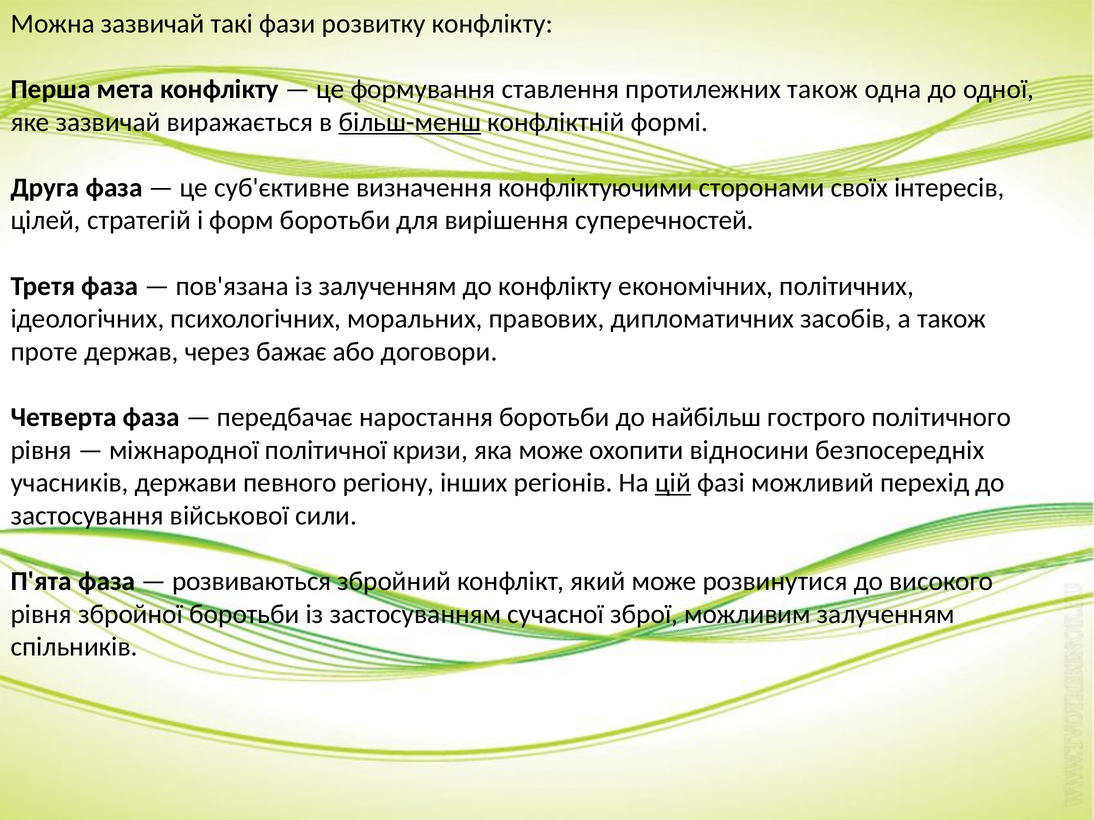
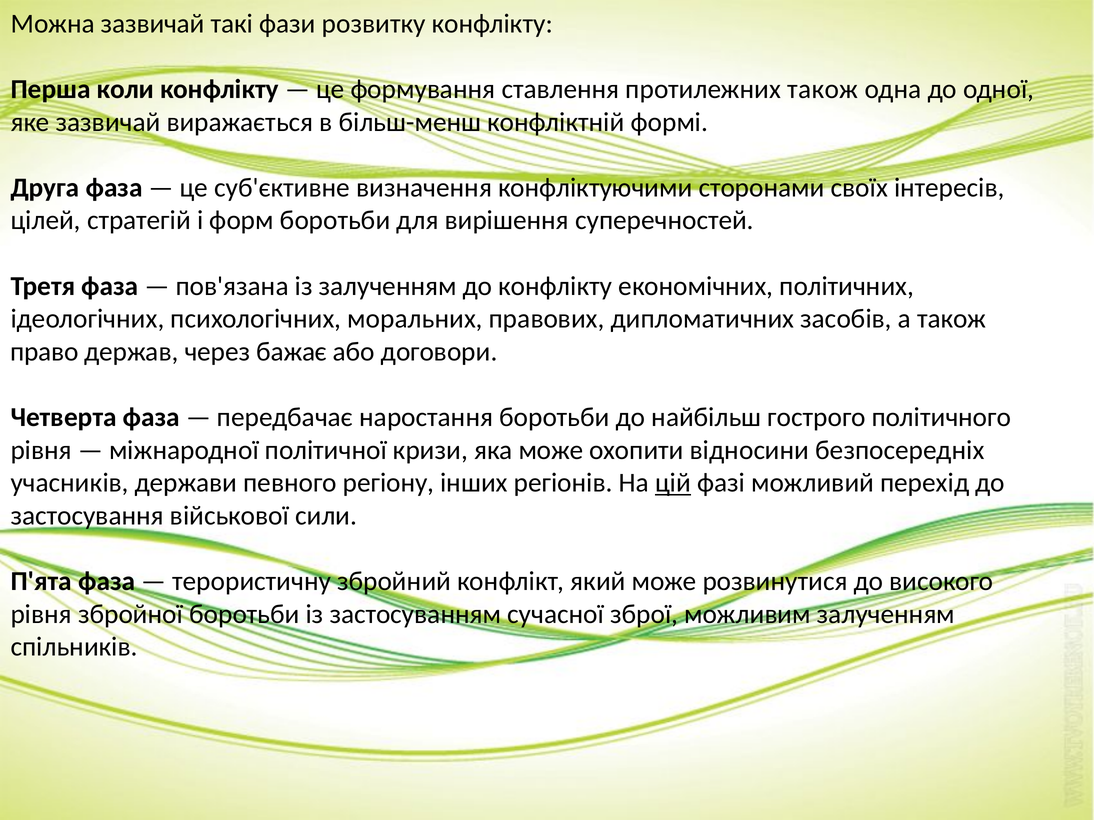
мета: мета -> коли
більш-менш underline: present -> none
проте: проте -> право
розвиваються: розвиваються -> терористичну
